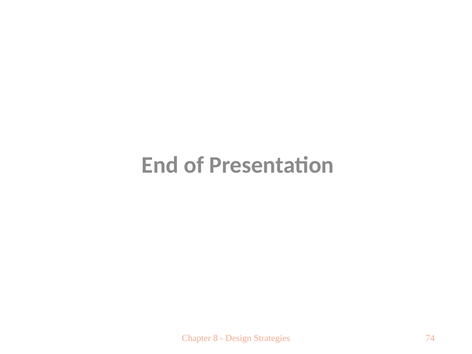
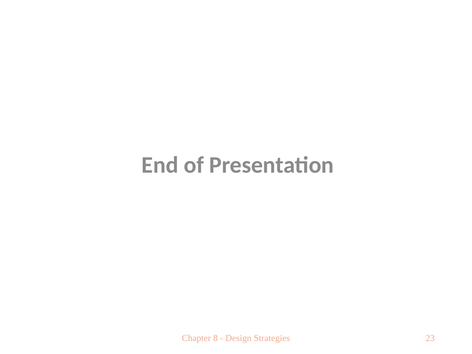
74: 74 -> 23
